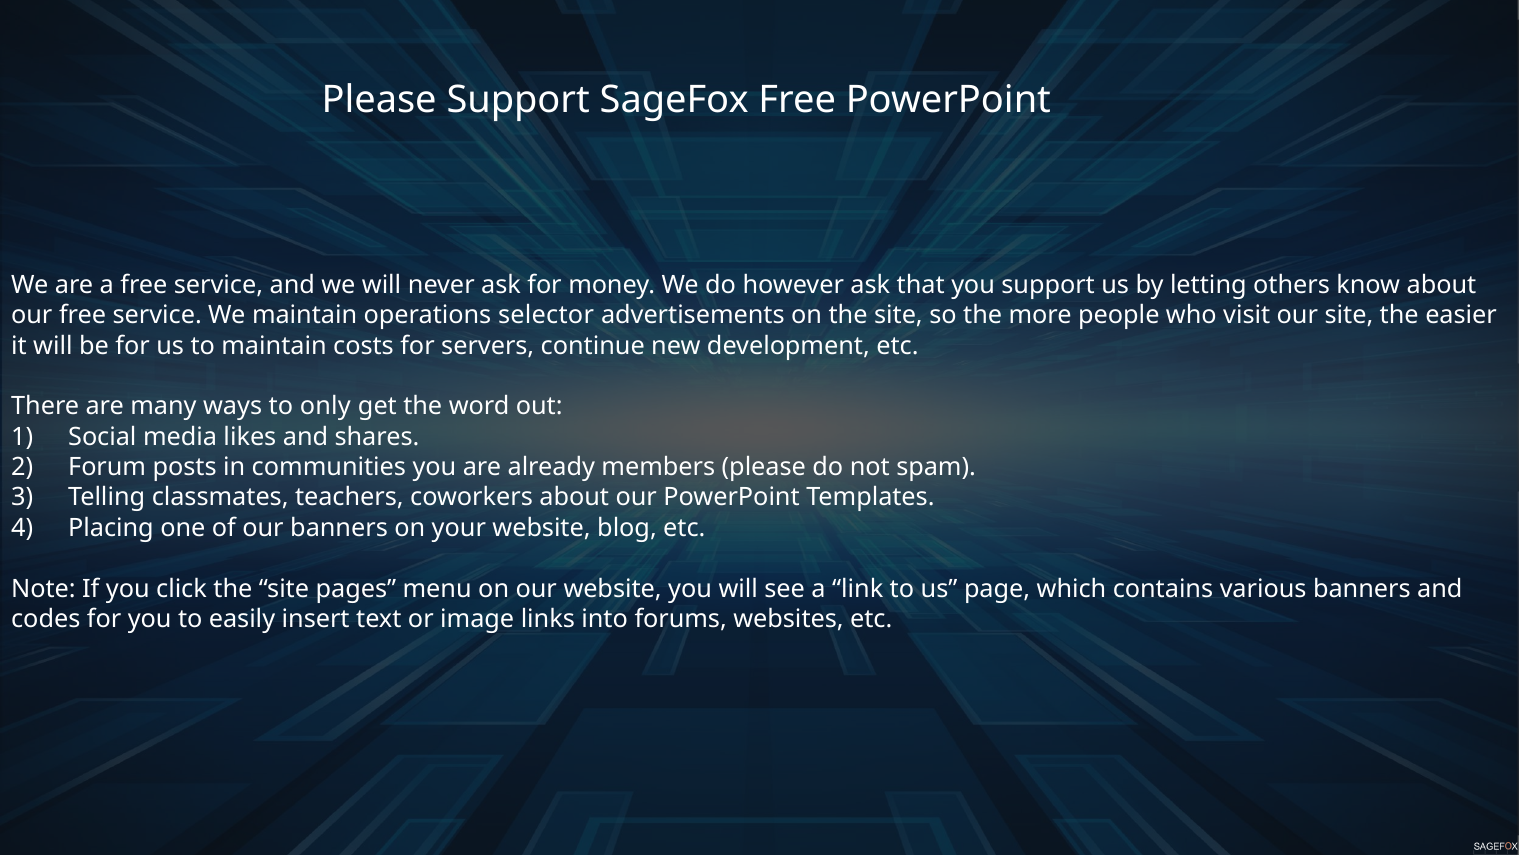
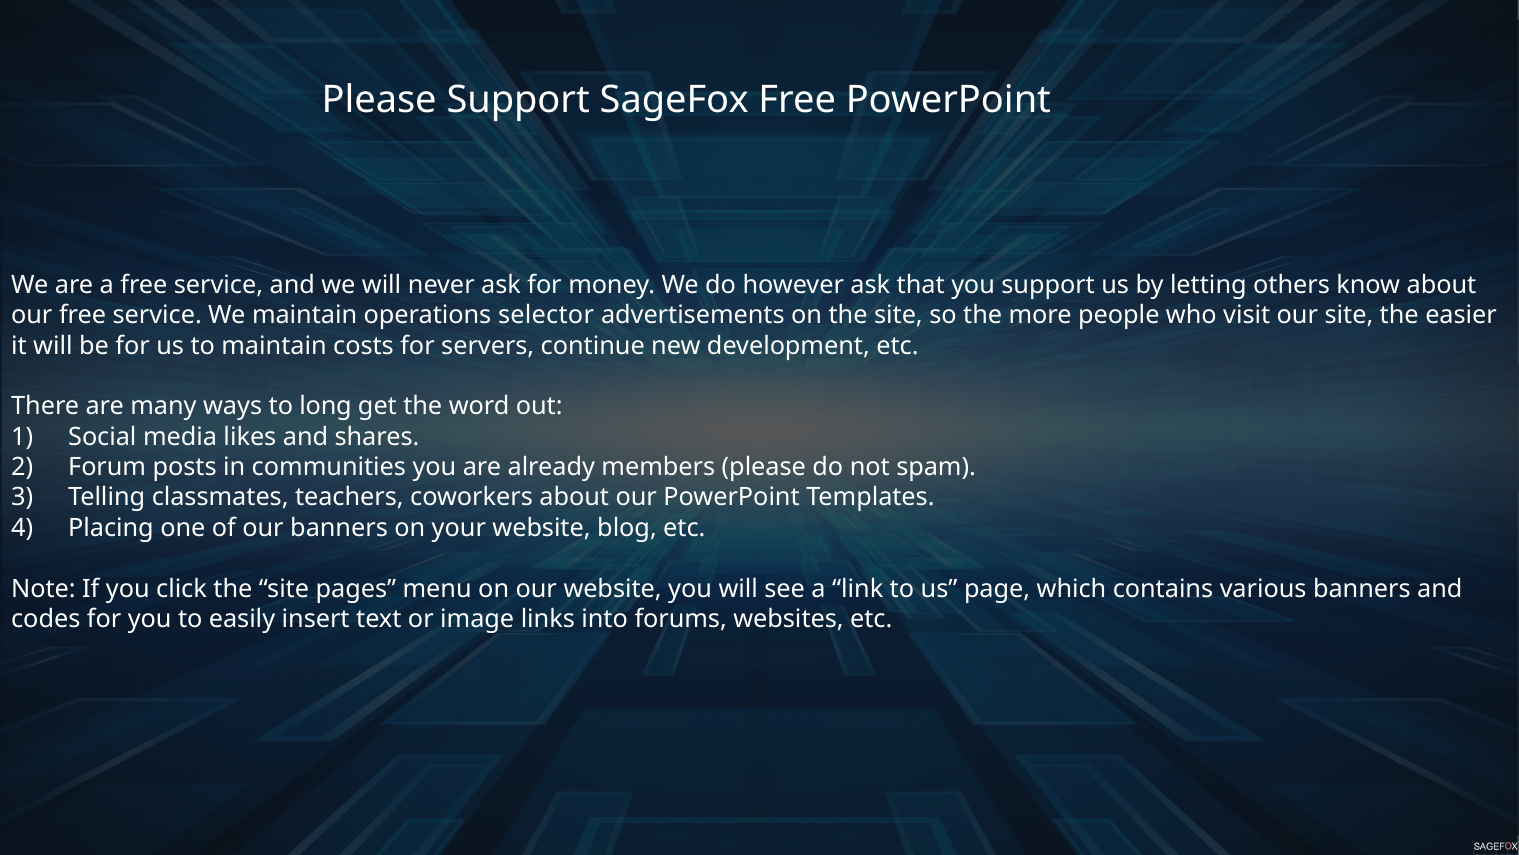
only: only -> long
